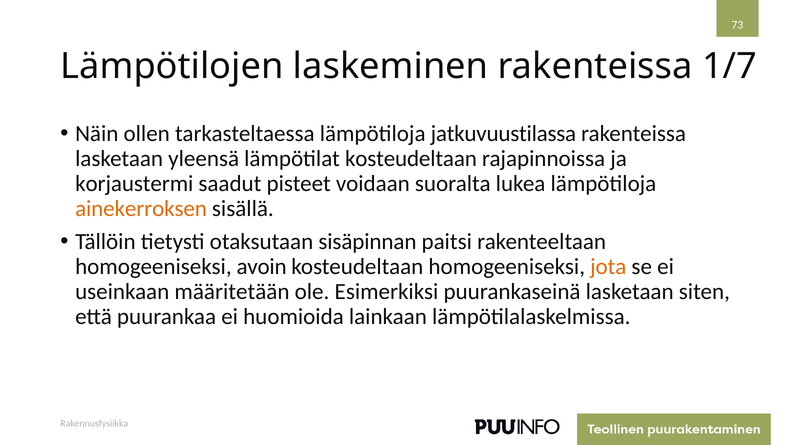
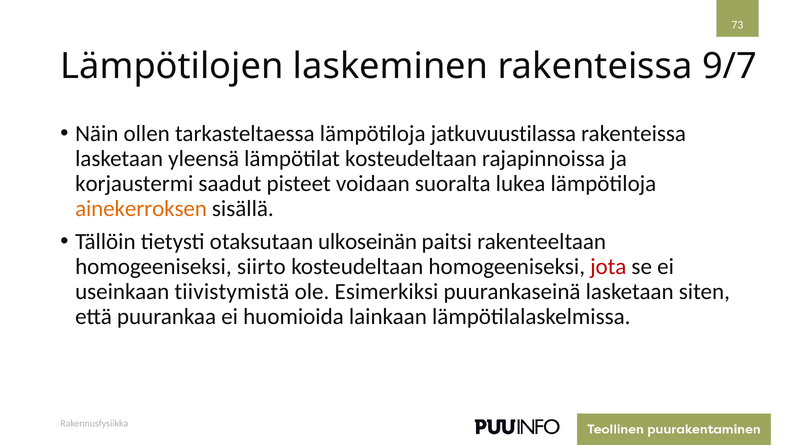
1/7: 1/7 -> 9/7
sisäpinnan: sisäpinnan -> ulkoseinän
avoin: avoin -> siirto
jota colour: orange -> red
määritetään: määritetään -> tiivistymistä
